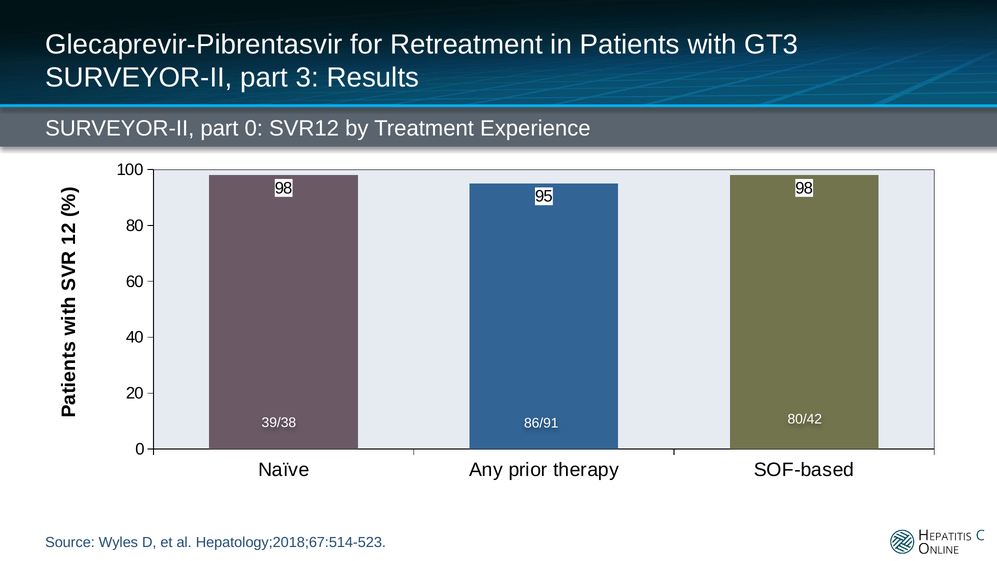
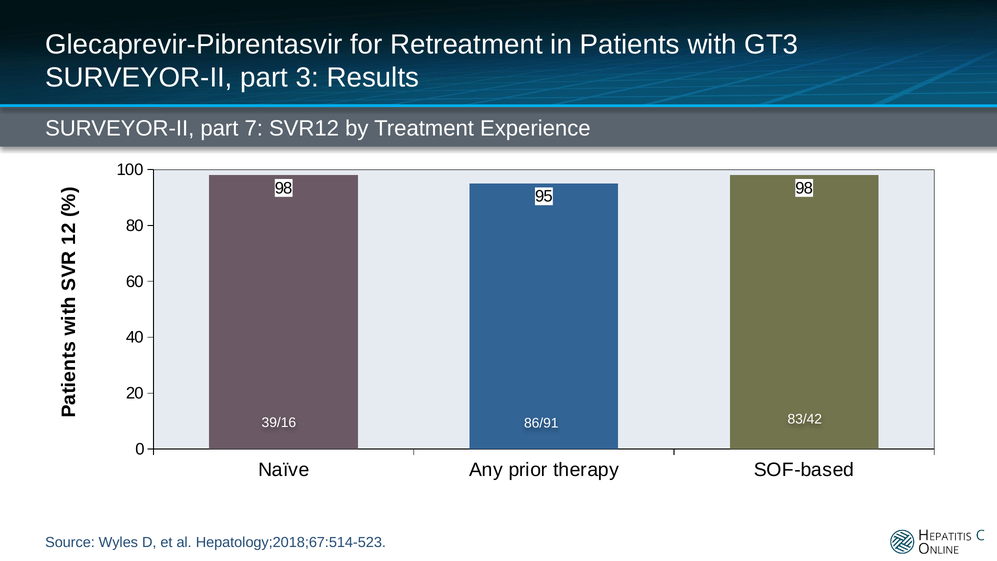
part 0: 0 -> 7
39/38: 39/38 -> 39/16
80/42: 80/42 -> 83/42
